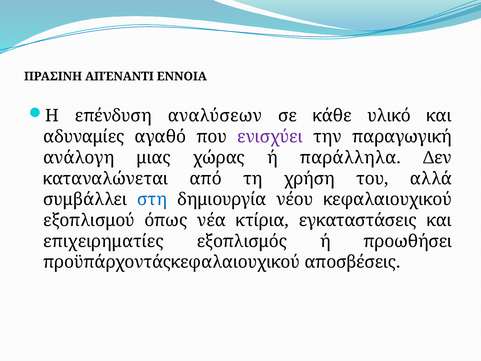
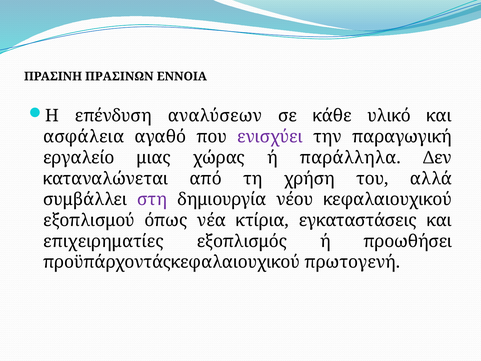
ΑΠΈΝΑΝΤΙ: ΑΠΈΝΑΝΤΙ -> ΠΡΑΣΙΝΩΝ
αδυναμίες: αδυναμίες -> ασφάλεια
ανάλογη: ανάλογη -> εργαλείο
στη colour: blue -> purple
αποσβέσεις: αποσβέσεις -> πρωτογενή
